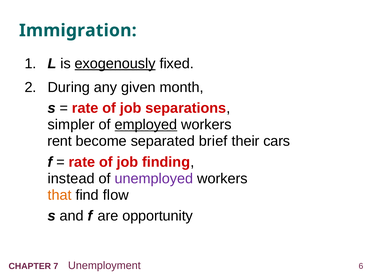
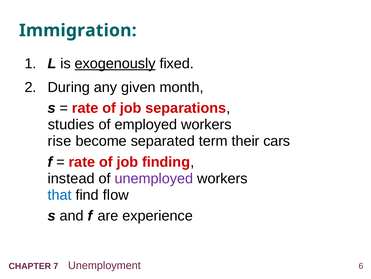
simpler: simpler -> studies
employed underline: present -> none
rent: rent -> rise
brief: brief -> term
that colour: orange -> blue
opportunity: opportunity -> experience
